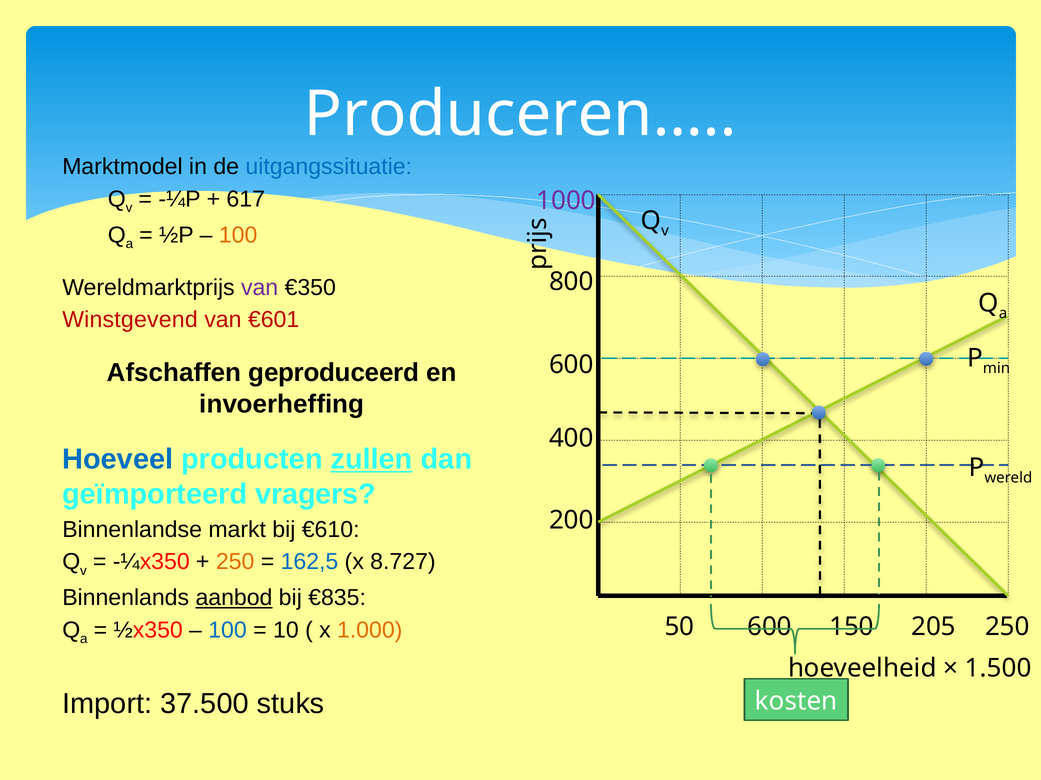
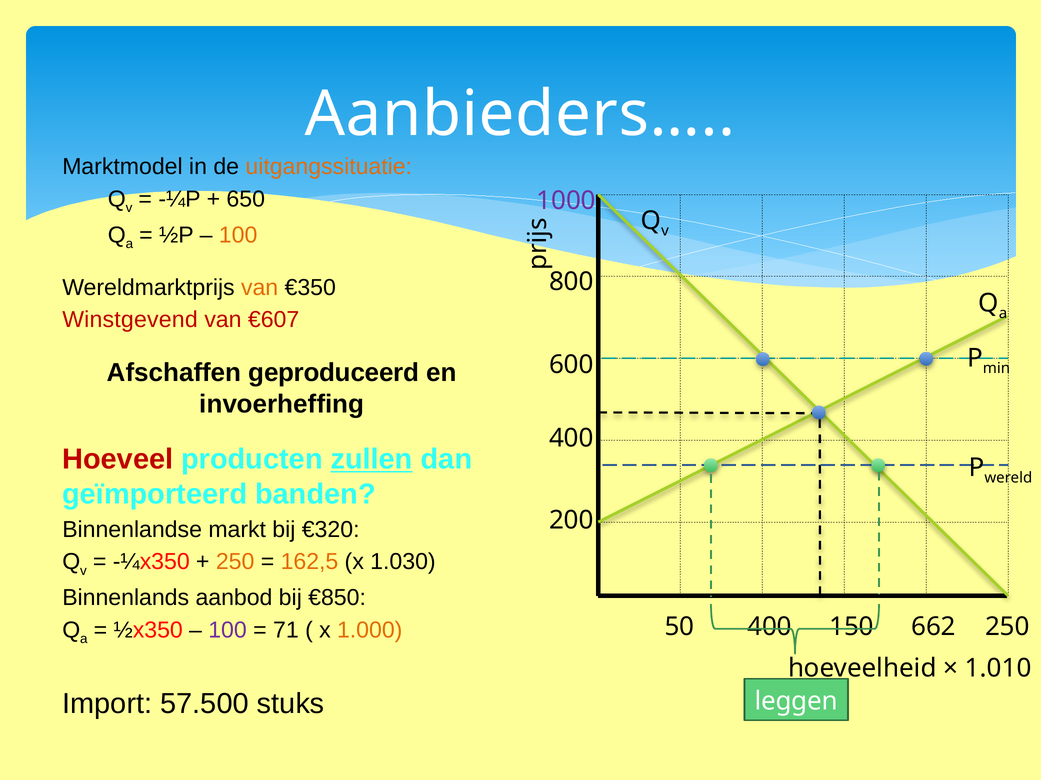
Produceren…: Produceren… -> Aanbieders…
uitgangssituatie colour: blue -> orange
617: 617 -> 650
van at (260, 288) colour: purple -> orange
€601: €601 -> €607
Hoeveel colour: blue -> red
vragers: vragers -> banden
€610: €610 -> €320
162,5 colour: blue -> orange
8.727: 8.727 -> 1.030
aanbod underline: present -> none
€835: €835 -> €850
50 600: 600 -> 400
205: 205 -> 662
100 at (228, 631) colour: blue -> purple
10: 10 -> 71
1.500: 1.500 -> 1.010
37.500: 37.500 -> 57.500
kosten: kosten -> leggen
